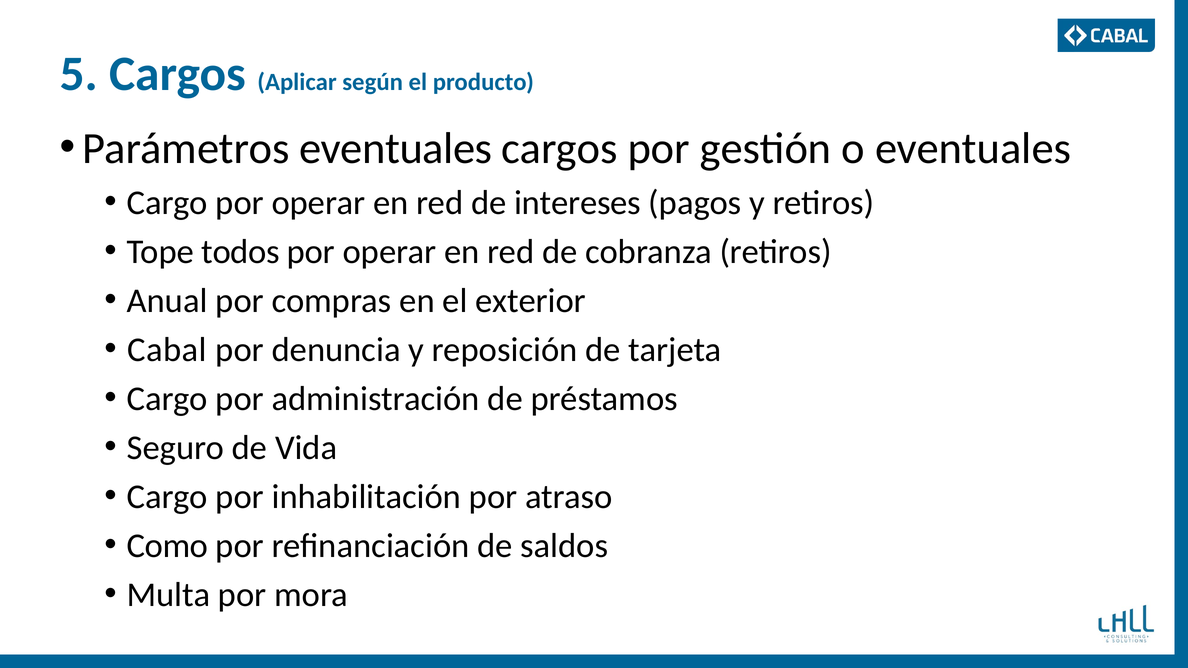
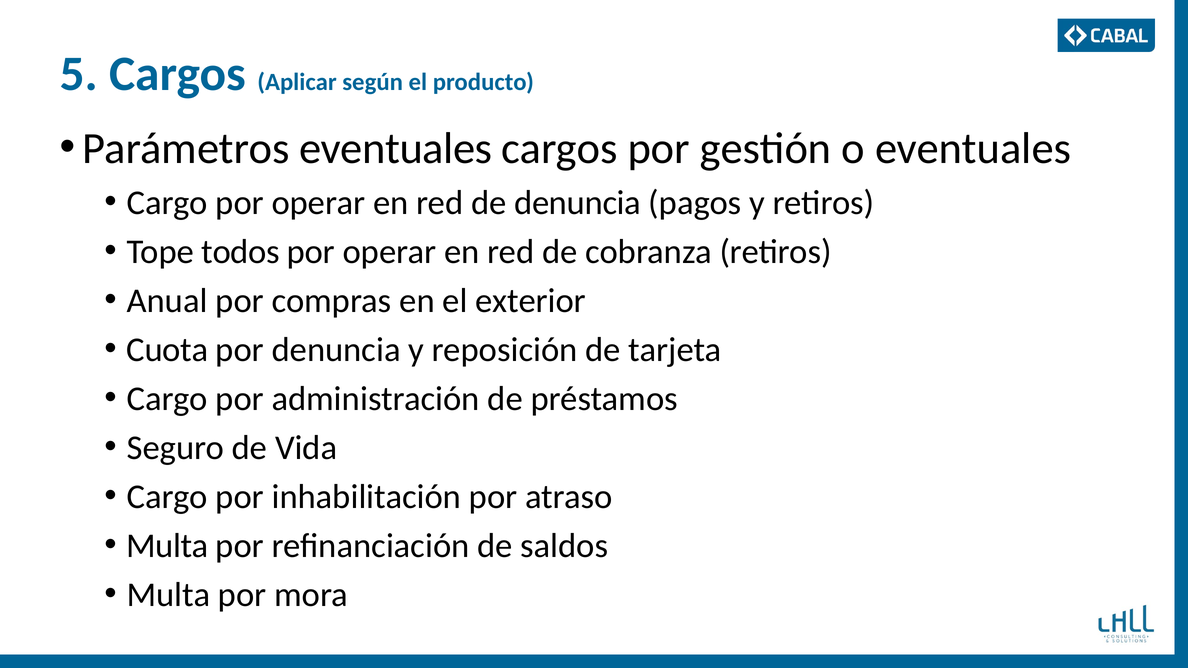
de intereses: intereses -> denuncia
Cabal: Cabal -> Cuota
Como at (167, 546): Como -> Multa
